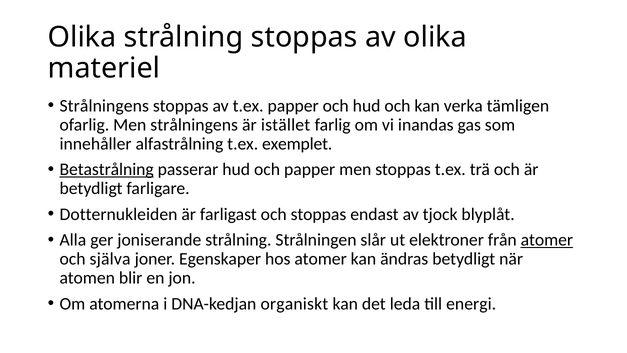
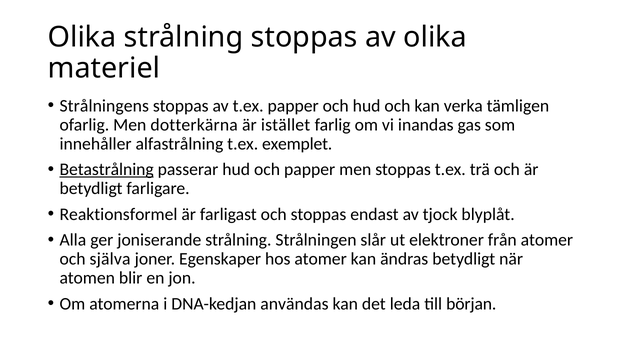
Men strålningens: strålningens -> dotterkärna
Dotternukleiden: Dotternukleiden -> Reaktionsformel
atomer at (547, 240) underline: present -> none
organiskt: organiskt -> användas
energi: energi -> början
